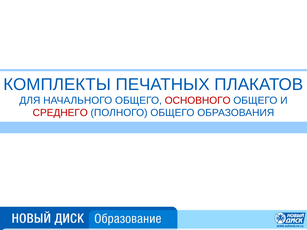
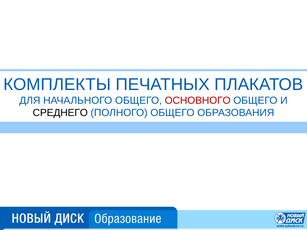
СРЕДНЕГО colour: red -> black
